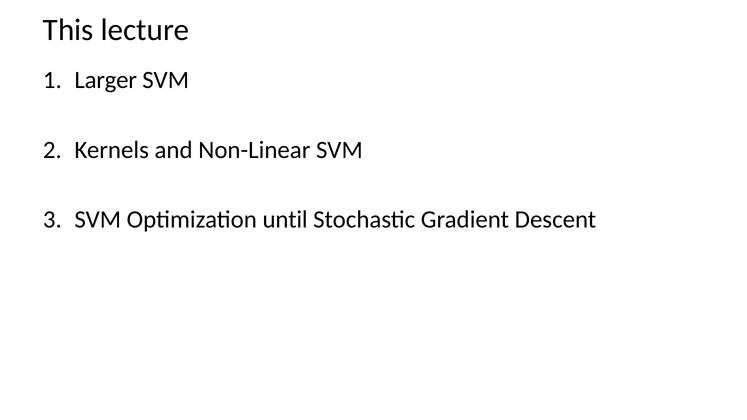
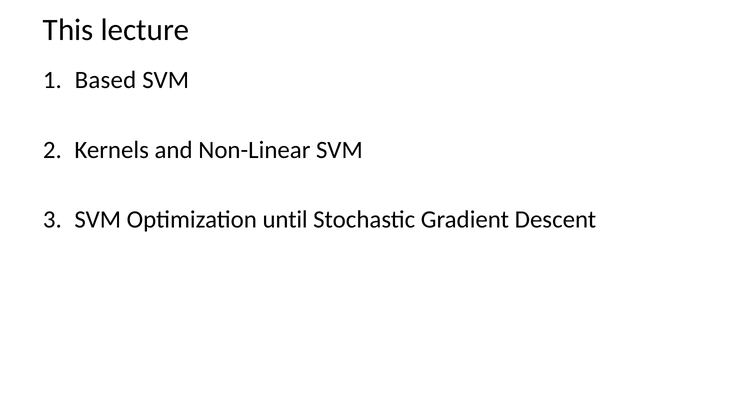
Larger: Larger -> Based
